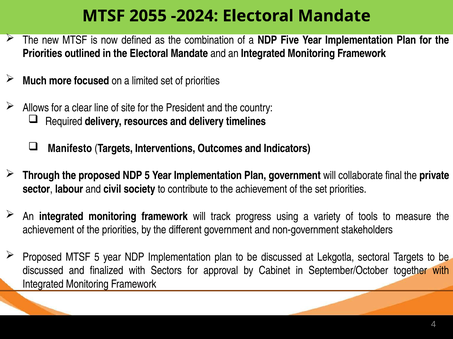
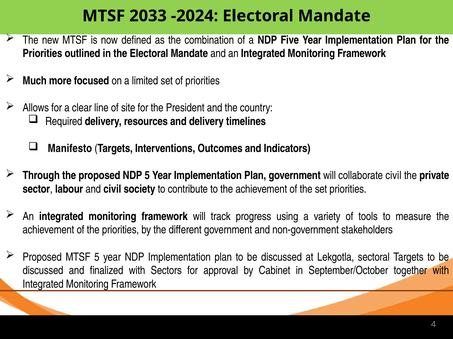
2055: 2055 -> 2033
collaborate final: final -> civil
